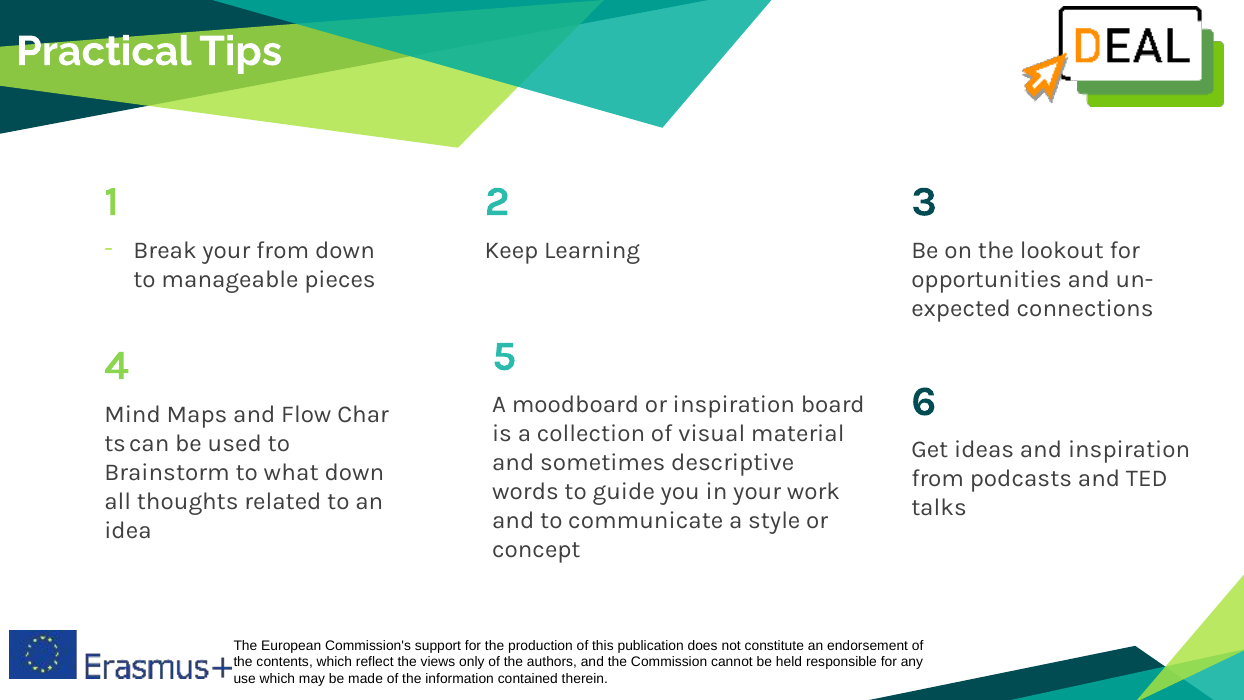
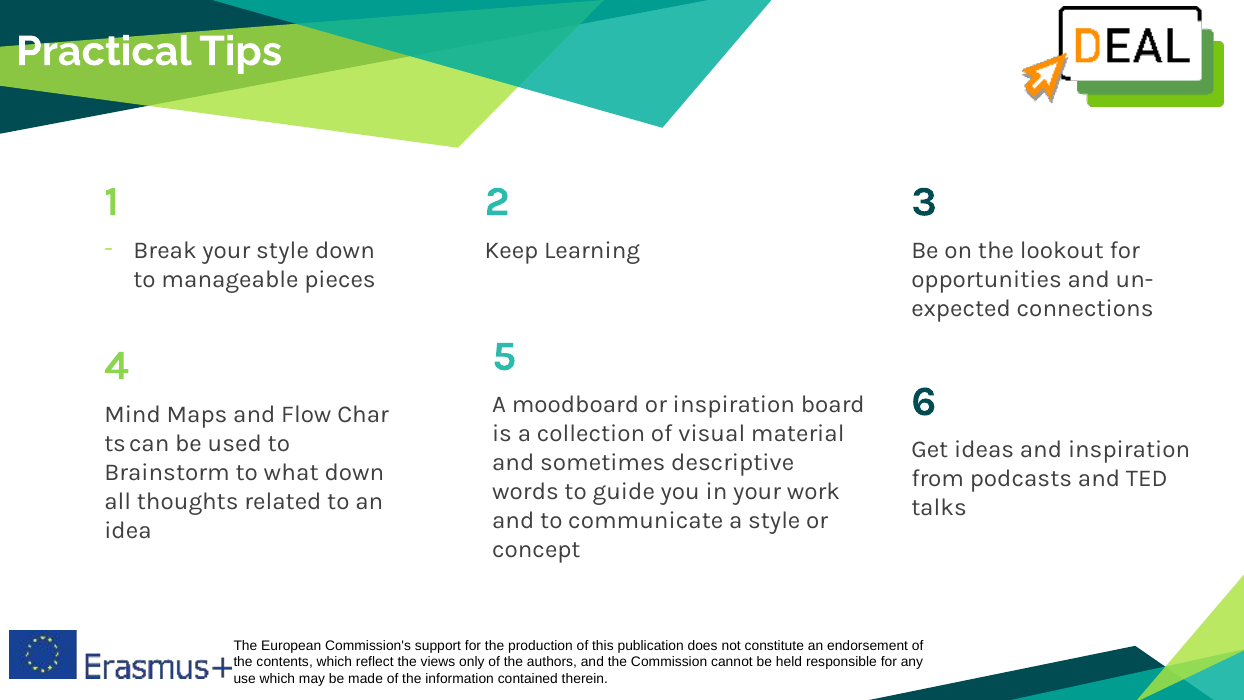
your from: from -> style
